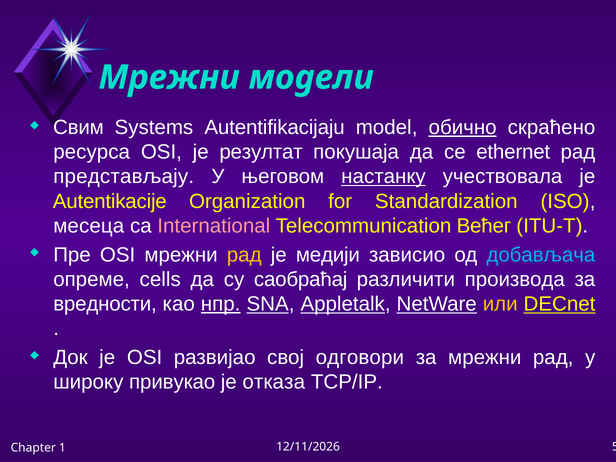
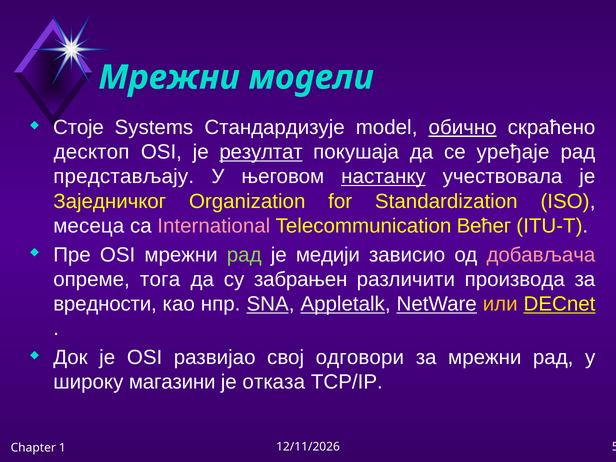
Свим: Свим -> Стоје
Autentifikacijaju: Autentifikacijaju -> Стандардизује
ресурса: ресурса -> десктоп
резултат underline: none -> present
ethernet: ethernet -> уређаје
Autentikacije: Autentikacije -> Заједничког
рад at (244, 255) colour: yellow -> light green
добављача colour: light blue -> pink
cells: cells -> тога
саобраћај: саобраћај -> забрањен
нпр underline: present -> none
привукао: привукао -> магазини
